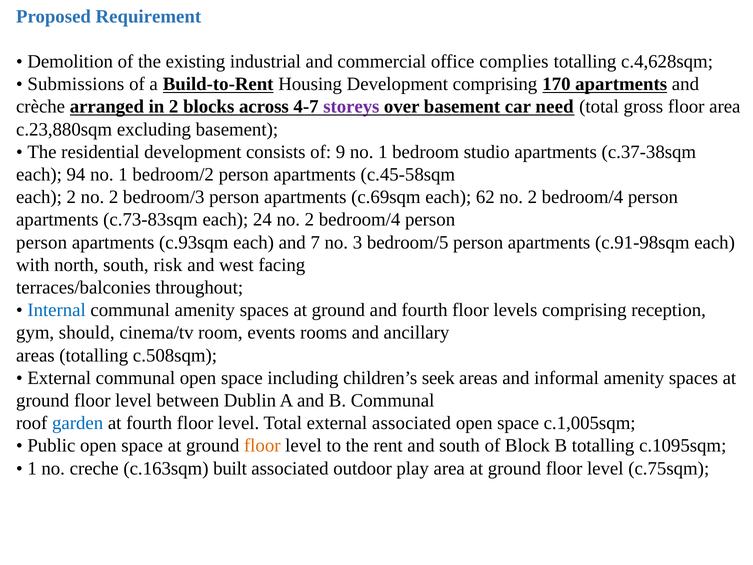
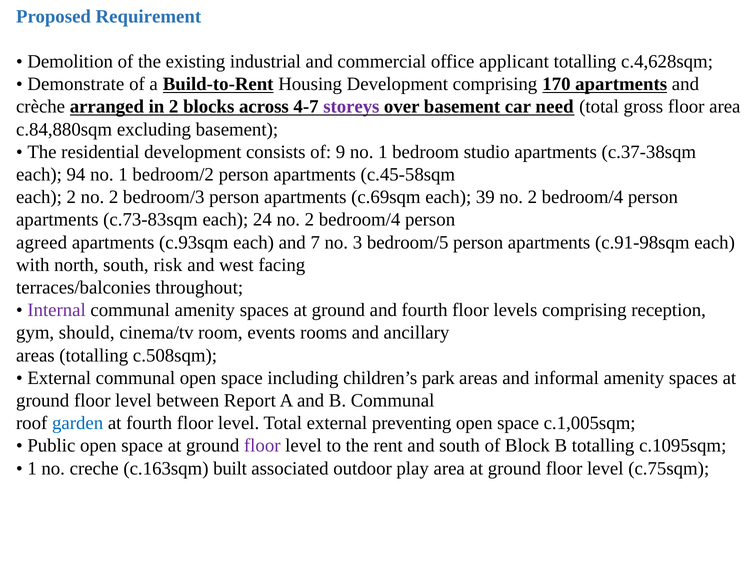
complies: complies -> applicant
Submissions: Submissions -> Demonstrate
c.23,880sqm: c.23,880sqm -> c.84,880sqm
62: 62 -> 39
person at (42, 242): person -> agreed
Internal colour: blue -> purple
seek: seek -> park
Dublin: Dublin -> Report
external associated: associated -> preventing
floor at (262, 445) colour: orange -> purple
